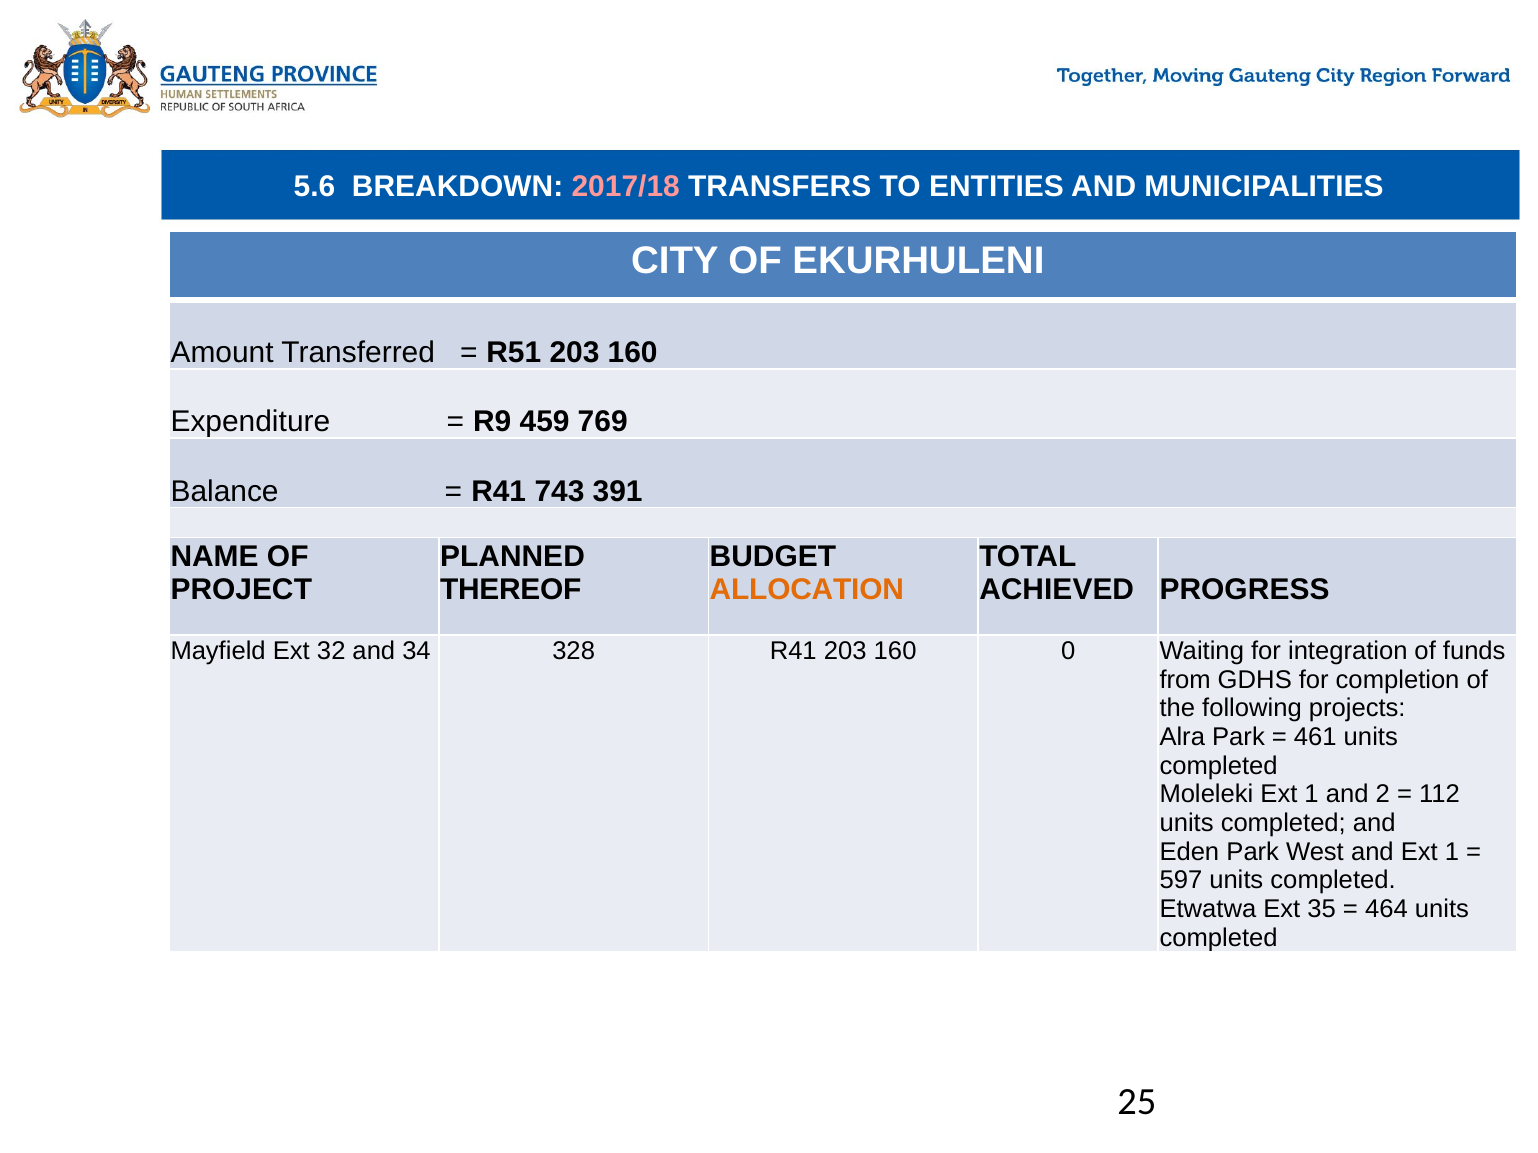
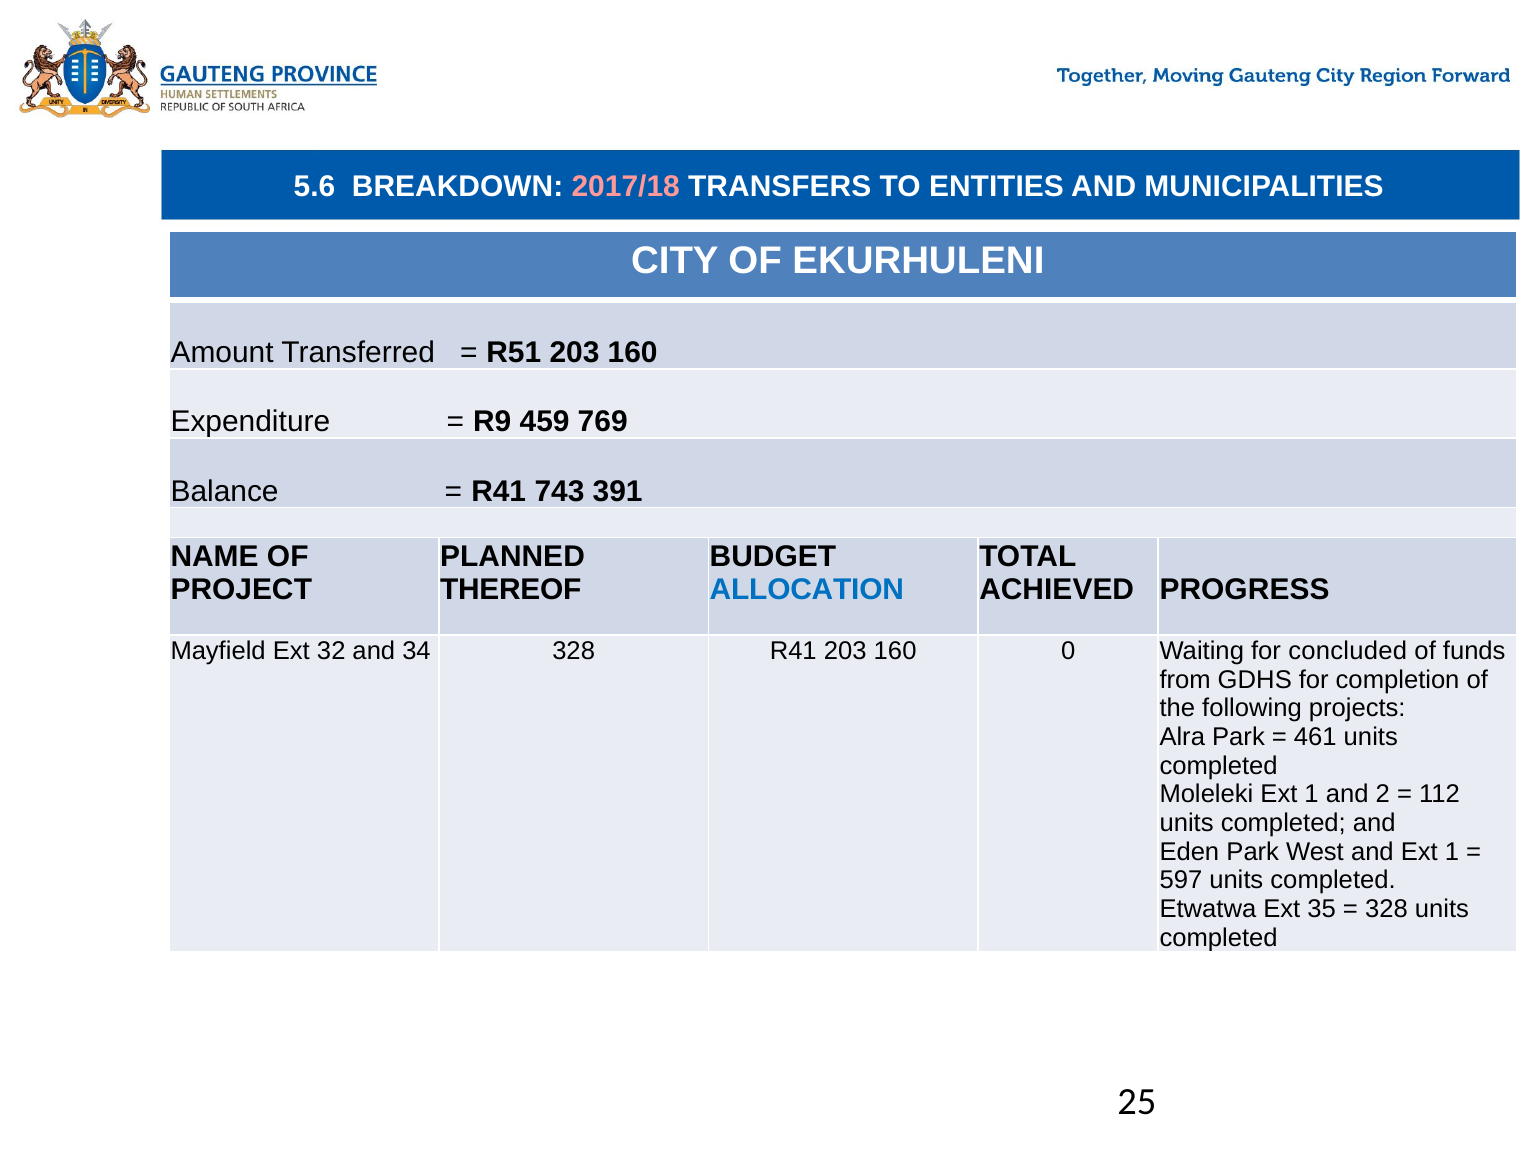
ALLOCATION colour: orange -> blue
integration: integration -> concluded
464 at (1386, 910): 464 -> 328
